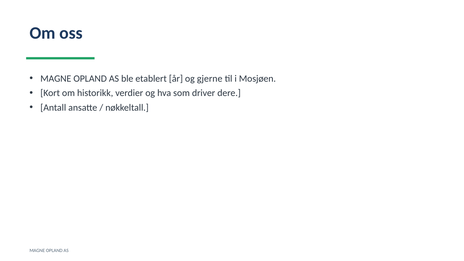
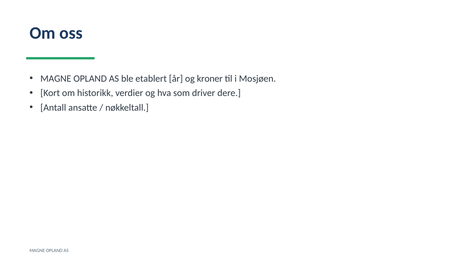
gjerne: gjerne -> kroner
